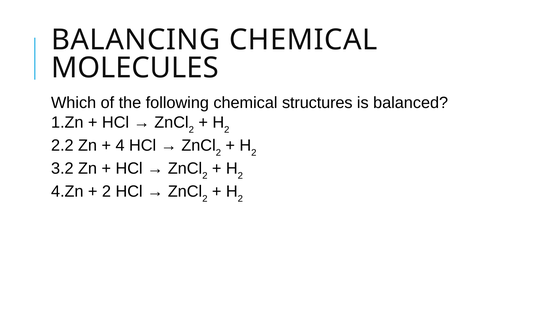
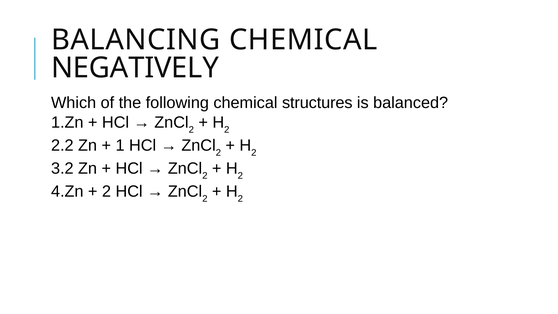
MOLECULES: MOLECULES -> NEGATIVELY
4: 4 -> 1
